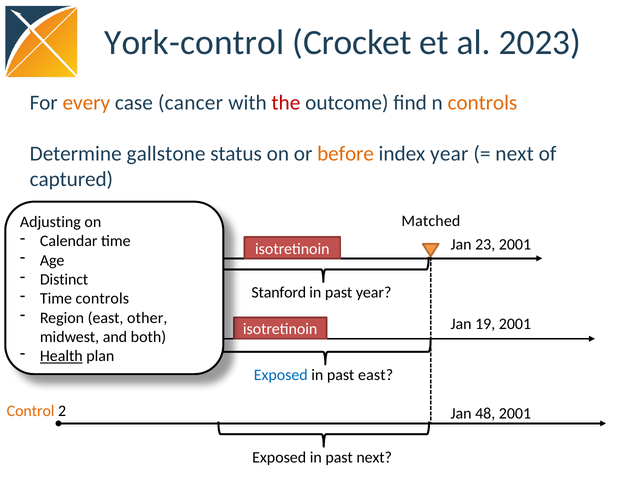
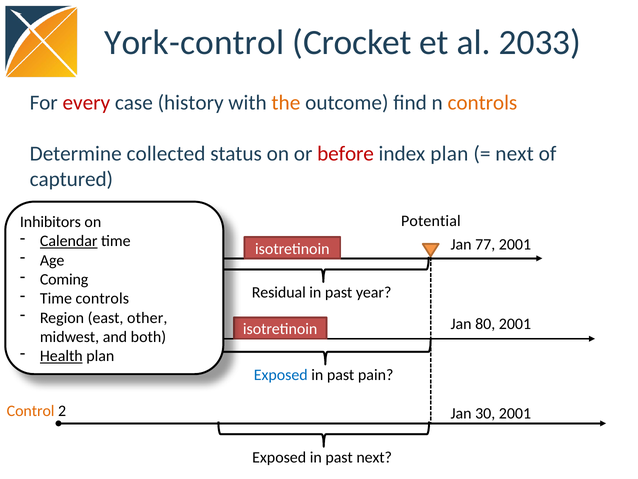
2023: 2023 -> 2033
every colour: orange -> red
cancer: cancer -> history
the colour: red -> orange
gallstone: gallstone -> collected
before colour: orange -> red
index year: year -> plan
Matched: Matched -> Potential
Adjusting: Adjusting -> Inhibitors
Calendar underline: none -> present
23: 23 -> 77
Distinct: Distinct -> Coming
Stanford: Stanford -> Residual
19: 19 -> 80
past east: east -> pain
48: 48 -> 30
